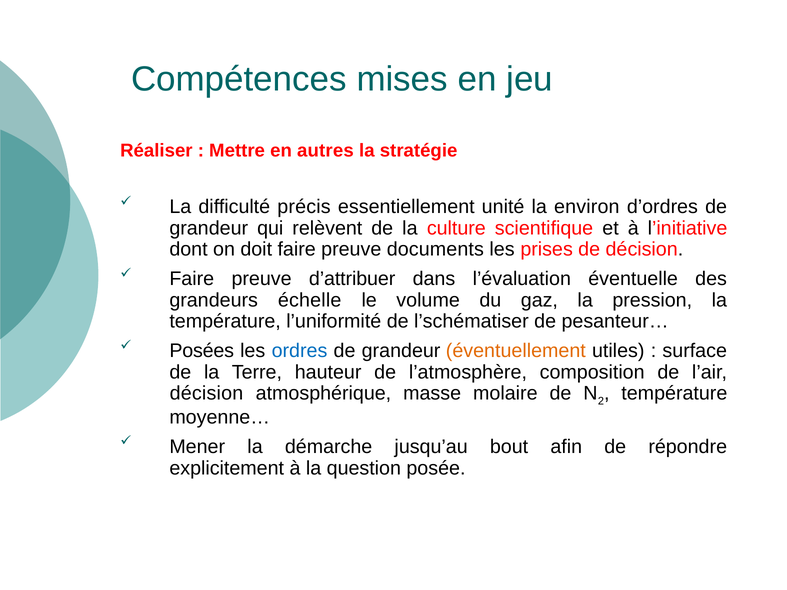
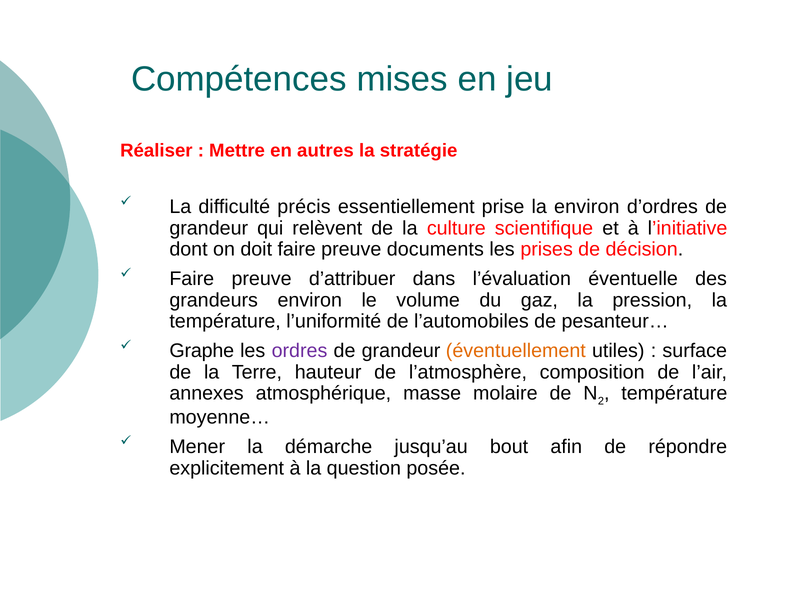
unité: unité -> prise
grandeurs échelle: échelle -> environ
l’schématiser: l’schématiser -> l’automobiles
Posées: Posées -> Graphe
ordres colour: blue -> purple
décision at (206, 394): décision -> annexes
